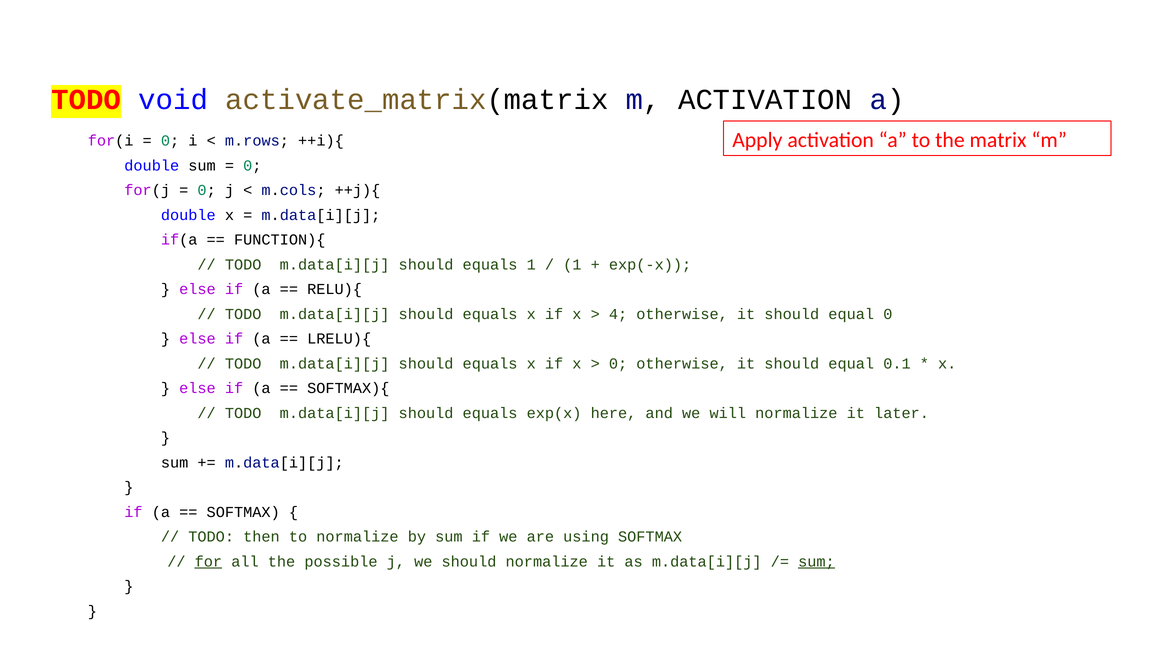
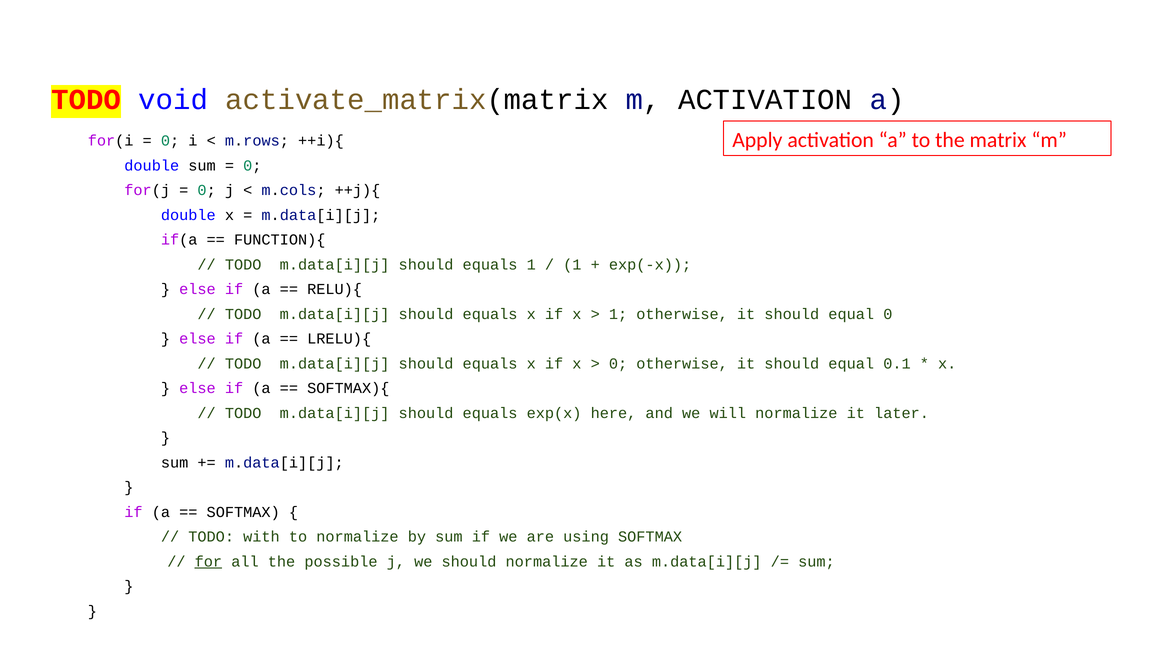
4 at (618, 314): 4 -> 1
then: then -> with
sum at (816, 562) underline: present -> none
